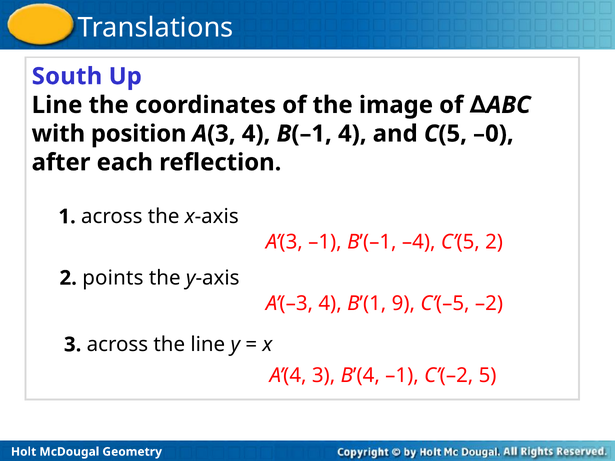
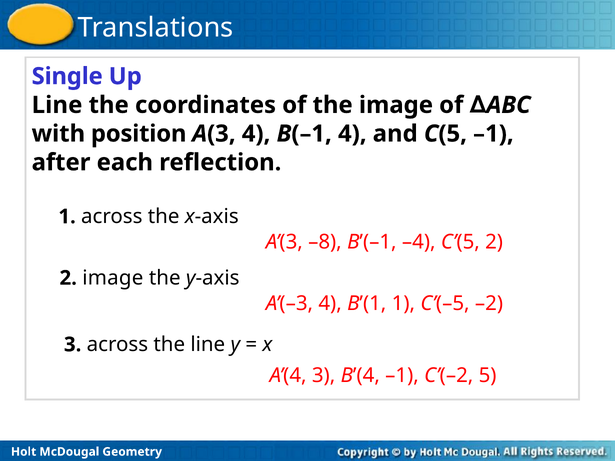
South: South -> Single
C(5 –0: –0 -> –1
A’(3 –1: –1 -> –8
2 points: points -> image
B’(1 9: 9 -> 1
